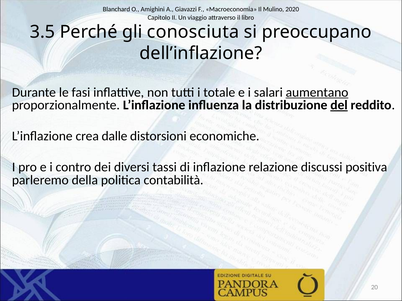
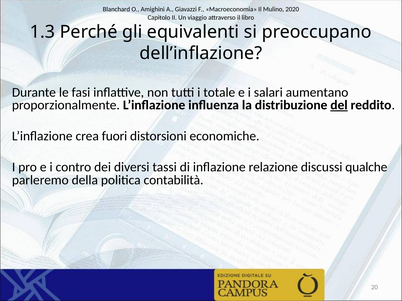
3.5: 3.5 -> 1.3
conosciuta: conosciuta -> equivalenti
aumentano underline: present -> none
dalle: dalle -> fuori
positiva: positiva -> qualche
